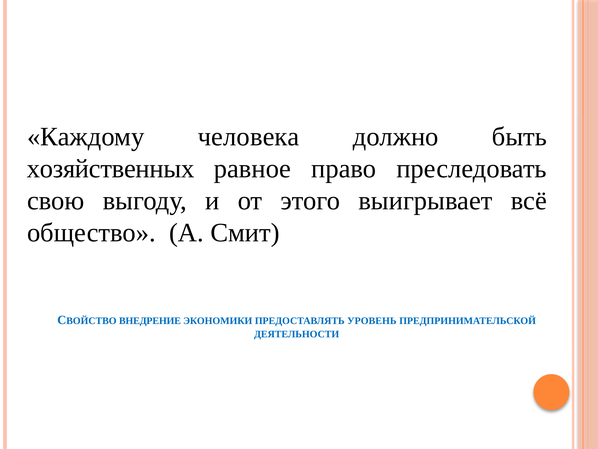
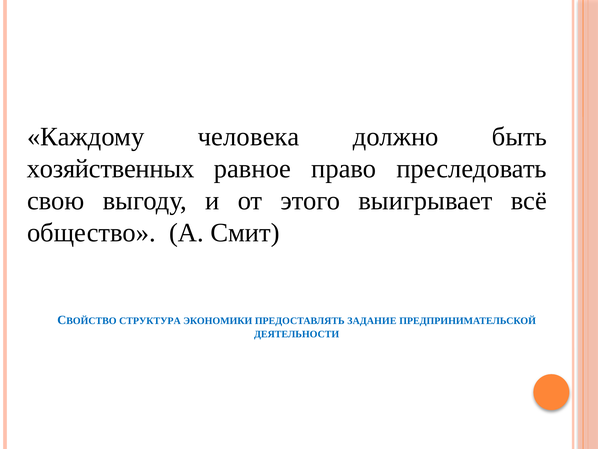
ВНЕДРЕНИЕ: ВНЕДРЕНИЕ -> СТРУКТУРА
УРОВЕНЬ: УРОВЕНЬ -> ЗАДАНИЕ
